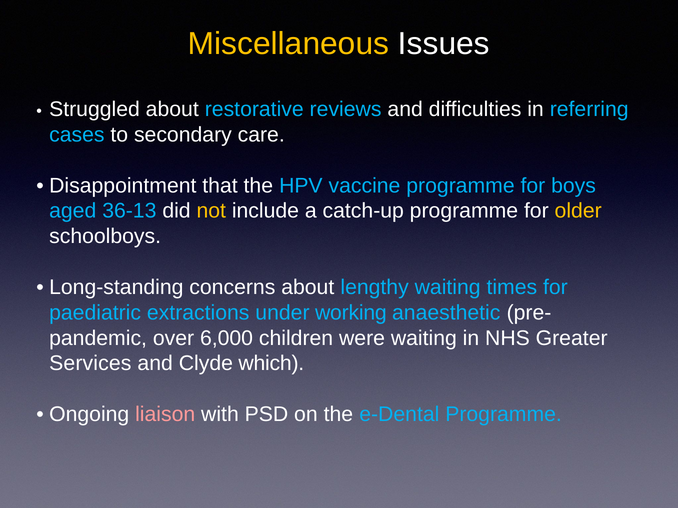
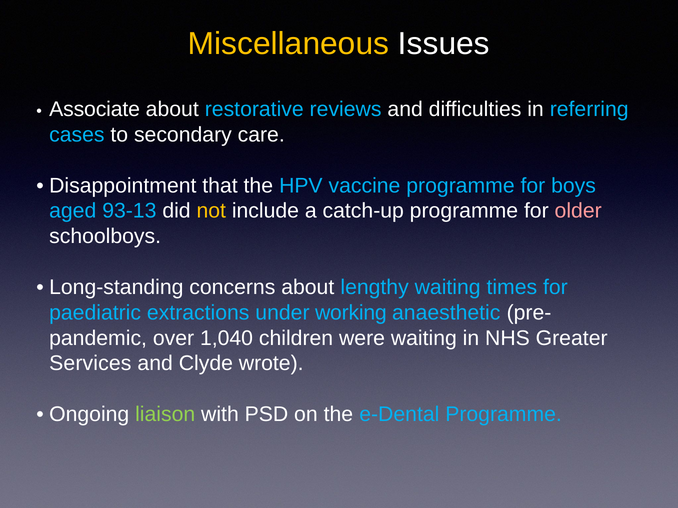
Struggled: Struggled -> Associate
36-13: 36-13 -> 93-13
older colour: yellow -> pink
6,000: 6,000 -> 1,040
which: which -> wrote
liaison colour: pink -> light green
